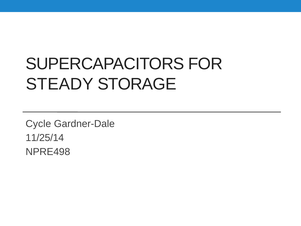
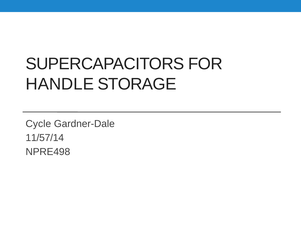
STEADY: STEADY -> HANDLE
11/25/14: 11/25/14 -> 11/57/14
